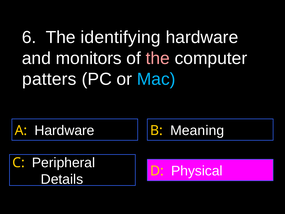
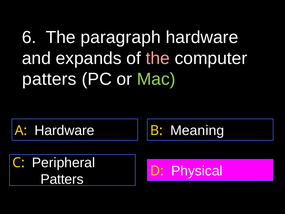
identifying: identifying -> paragraph
monitors: monitors -> expands
Mac colour: light blue -> light green
Details at (62, 179): Details -> Patters
